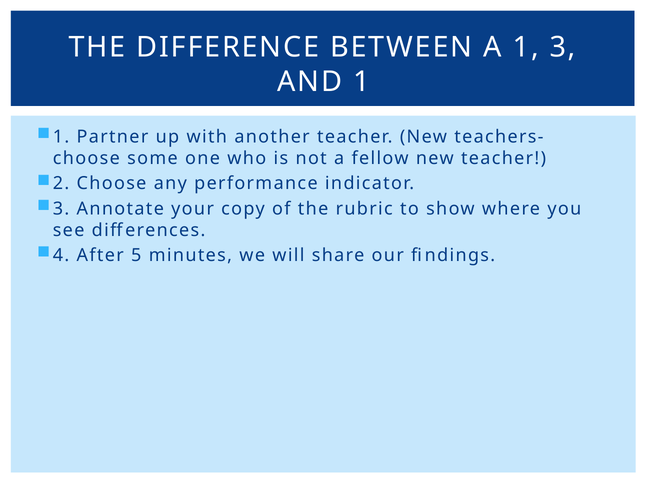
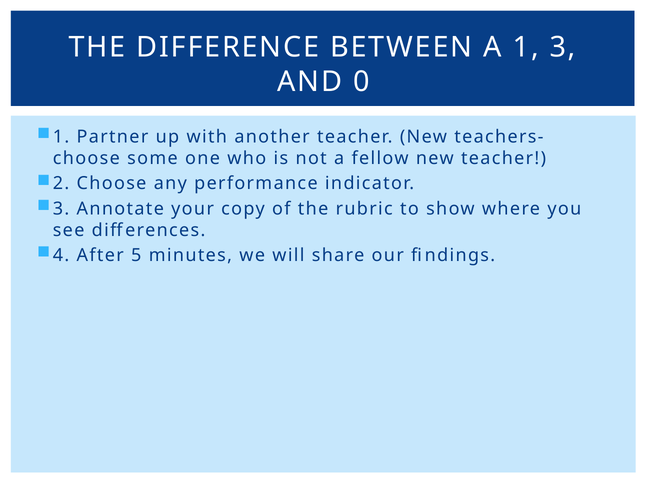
AND 1: 1 -> 0
